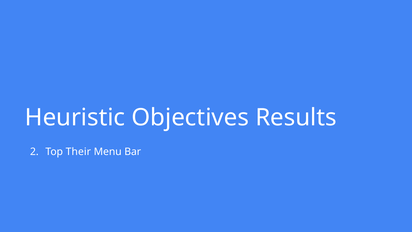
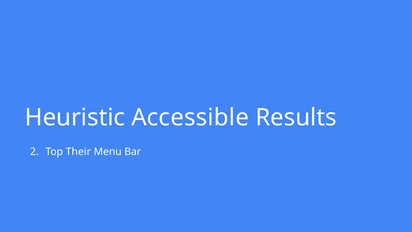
Objectives: Objectives -> Accessible
